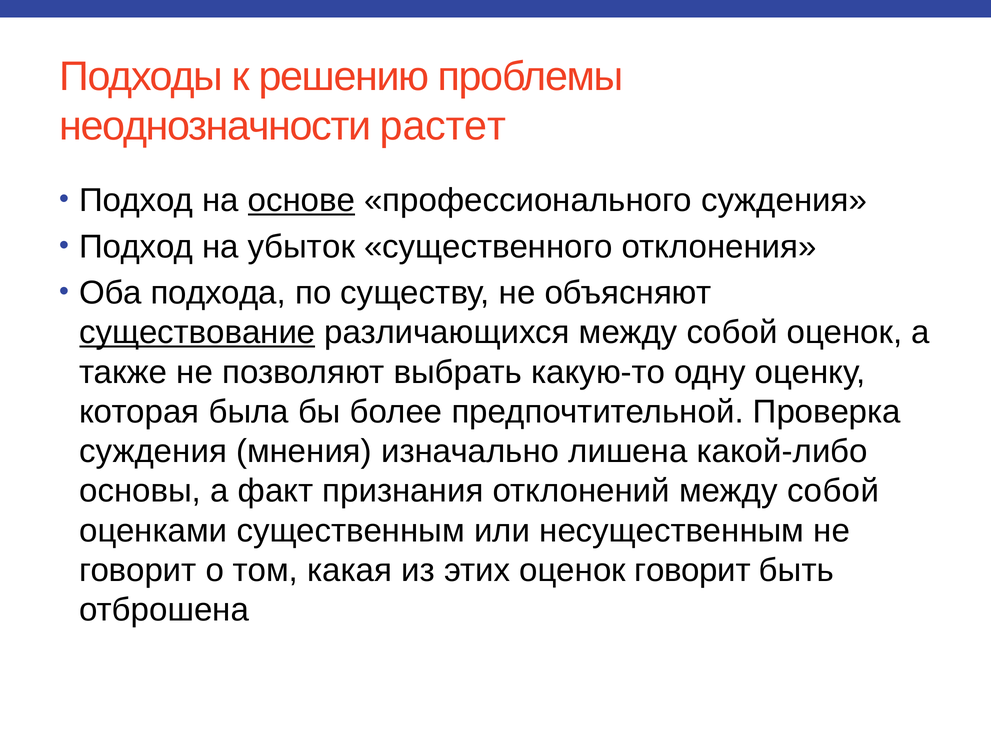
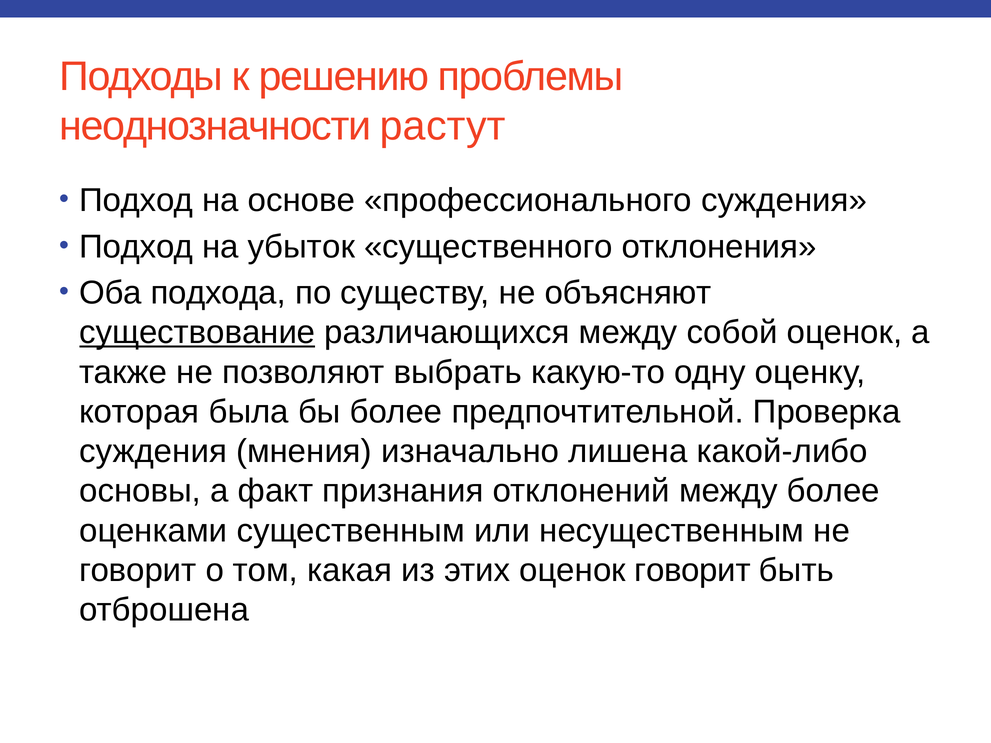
растет: растет -> растут
основе underline: present -> none
отклонений между собой: собой -> более
